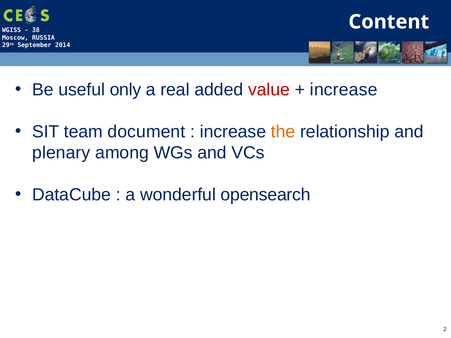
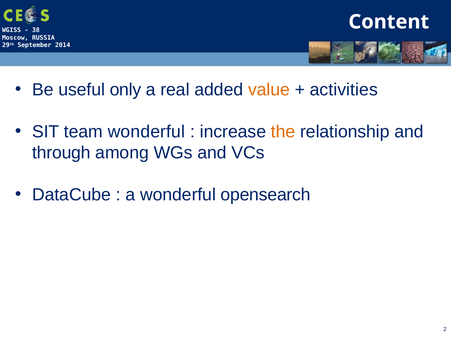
value colour: red -> orange
increase at (344, 90): increase -> activities
team document: document -> wonderful
plenary: plenary -> through
